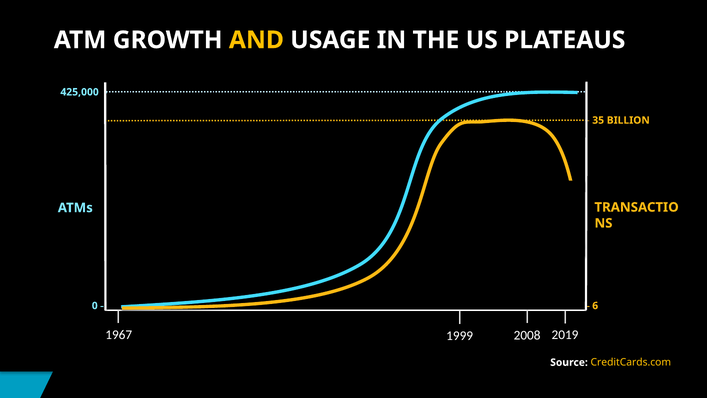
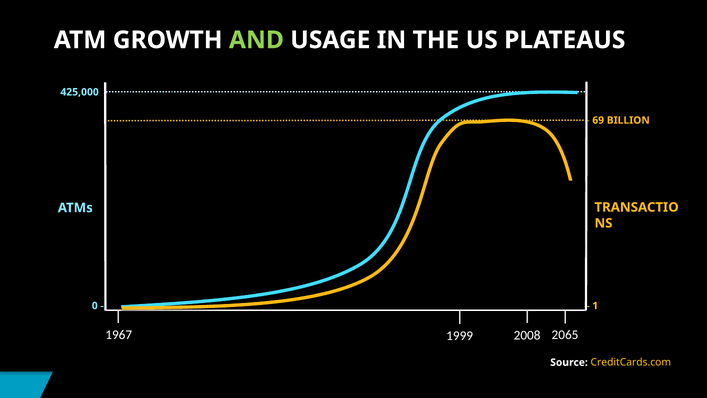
AND colour: yellow -> light green
35: 35 -> 69
6: 6 -> 1
2019: 2019 -> 2065
